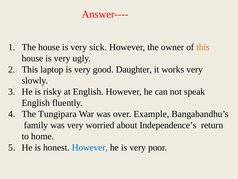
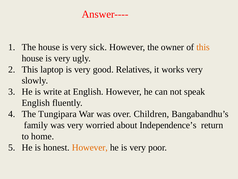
Daughter: Daughter -> Relatives
risky: risky -> write
Example: Example -> Children
However at (90, 147) colour: blue -> orange
